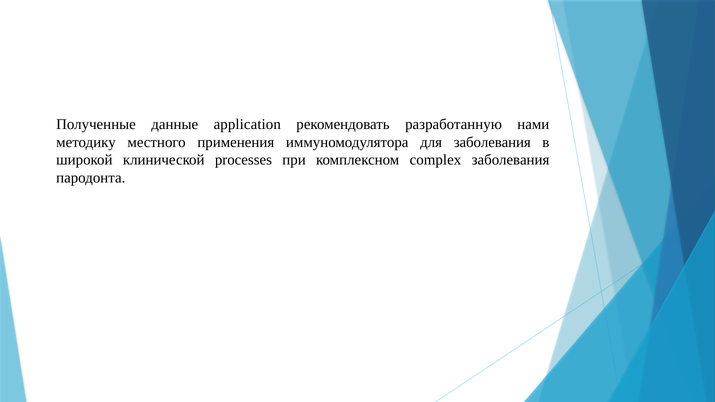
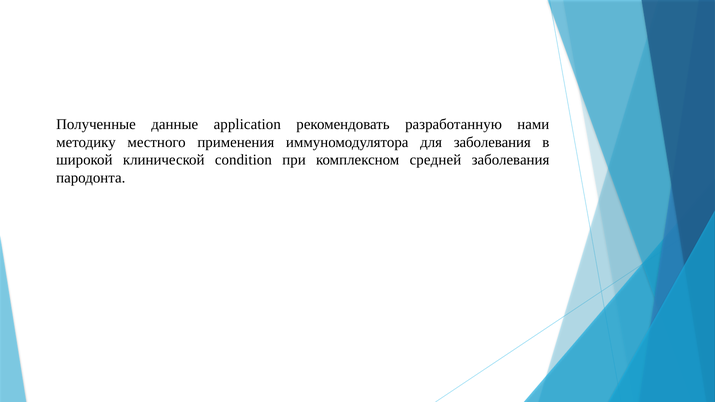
processes: processes -> condition
complex: complex -> средней
